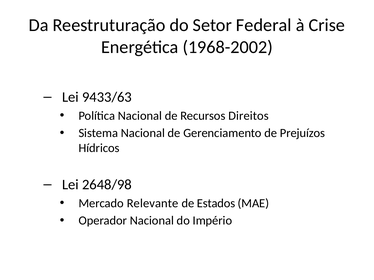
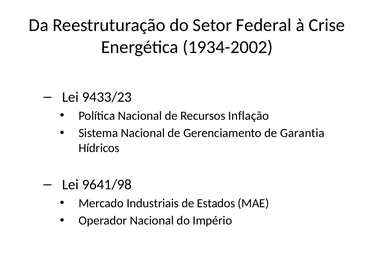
1968-2002: 1968-2002 -> 1934-2002
9433/63: 9433/63 -> 9433/23
Direitos: Direitos -> Inflação
Prejuízos: Prejuízos -> Garantia
2648/98: 2648/98 -> 9641/98
Relevante: Relevante -> Industriais
